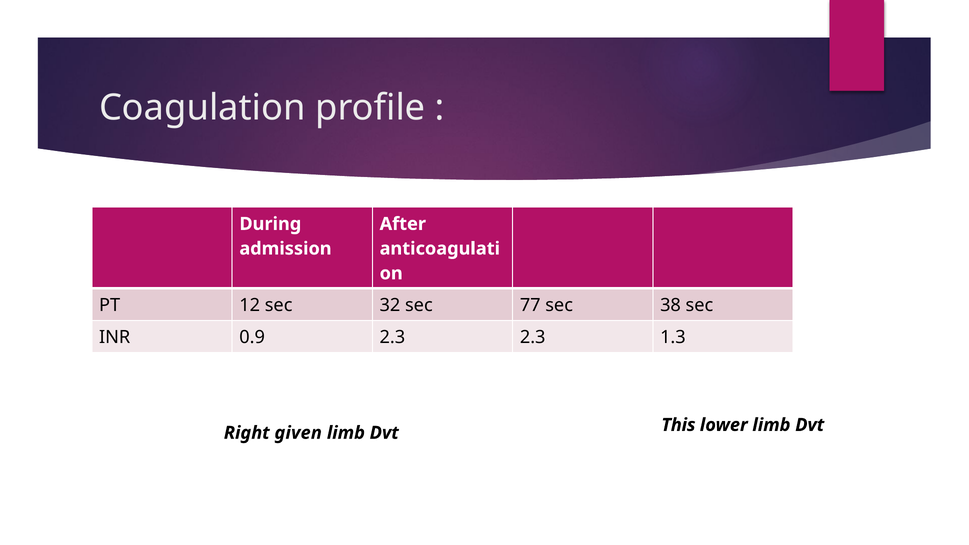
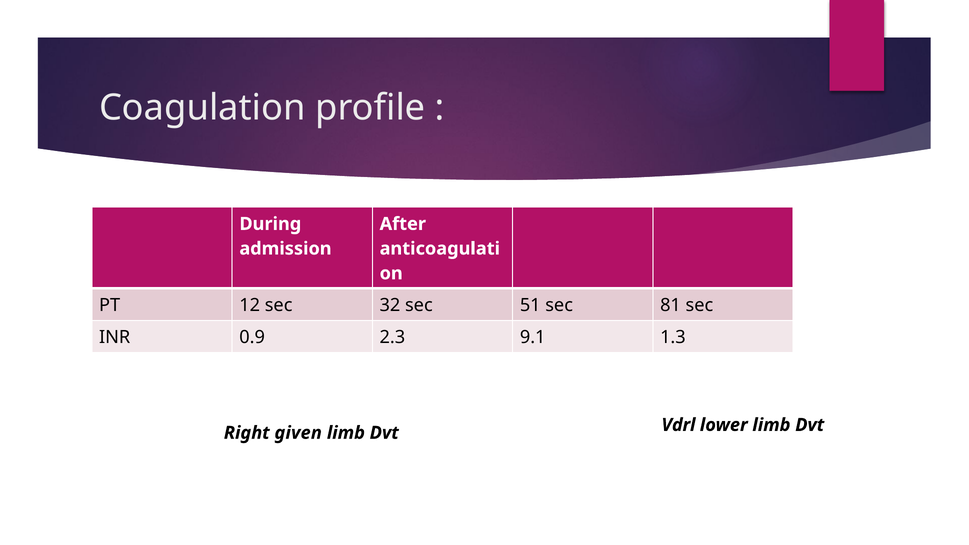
77: 77 -> 51
38: 38 -> 81
2.3 2.3: 2.3 -> 9.1
This: This -> Vdrl
